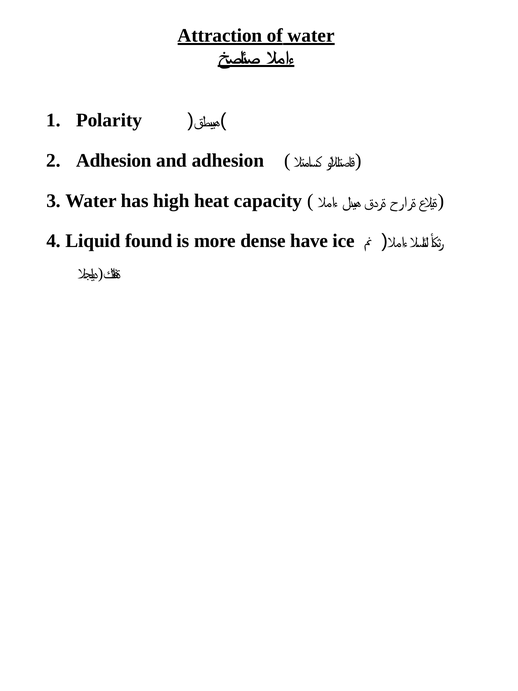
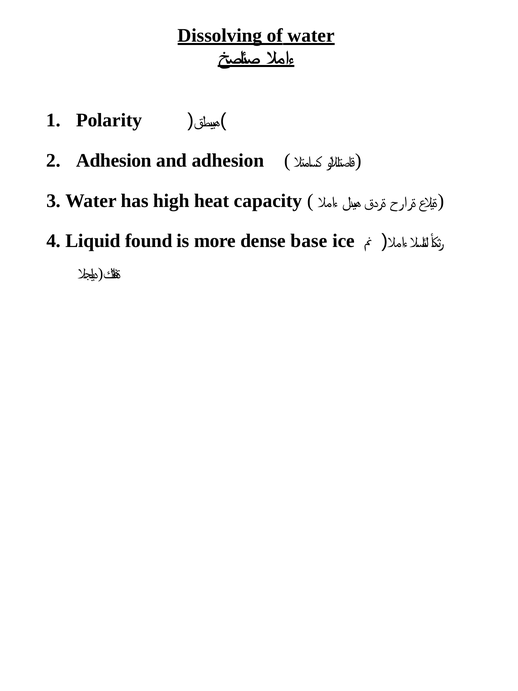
Attraction: Attraction -> Dissolving
have: have -> base
